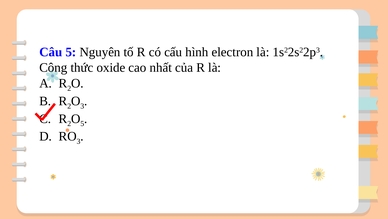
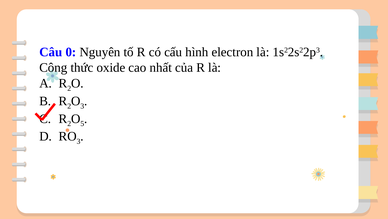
Câu 5: 5 -> 0
